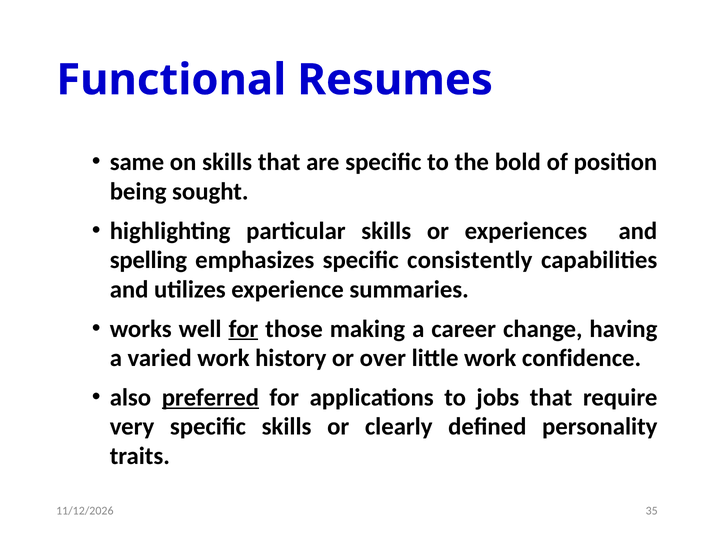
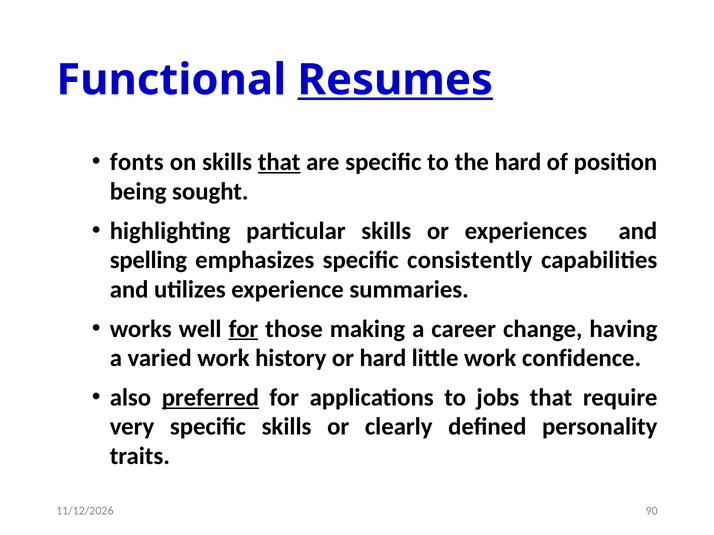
Resumes underline: none -> present
same: same -> fonts
that at (279, 162) underline: none -> present
the bold: bold -> hard
or over: over -> hard
35: 35 -> 90
